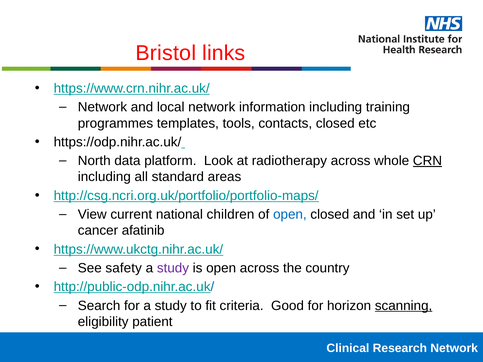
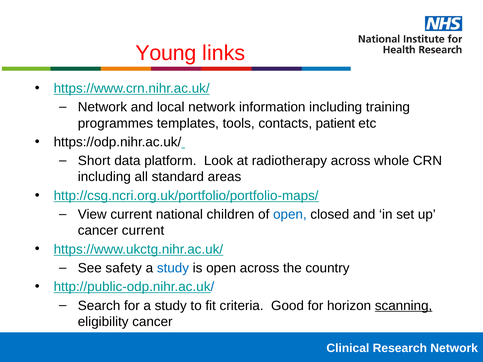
Bristol: Bristol -> Young
contacts closed: closed -> patient
North: North -> Short
CRN underline: present -> none
cancer afatinib: afatinib -> current
study at (173, 268) colour: purple -> blue
eligibility patient: patient -> cancer
